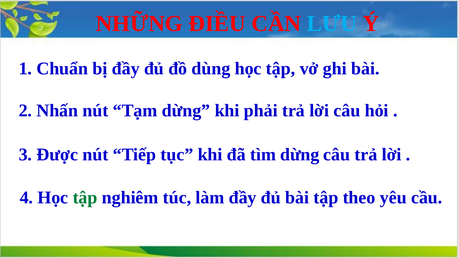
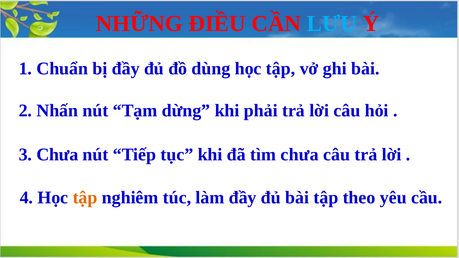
3 Được: Được -> Chưa
tìm dừng: dừng -> chưa
tập at (85, 198) colour: green -> orange
